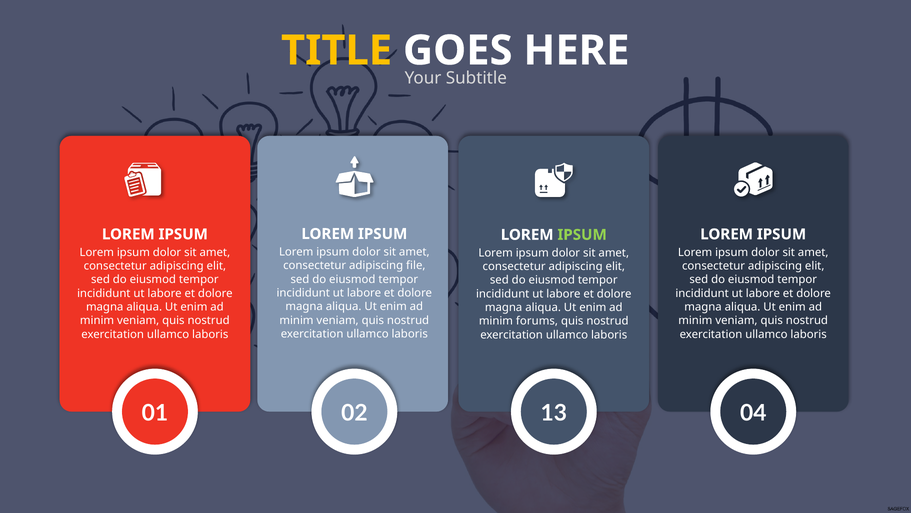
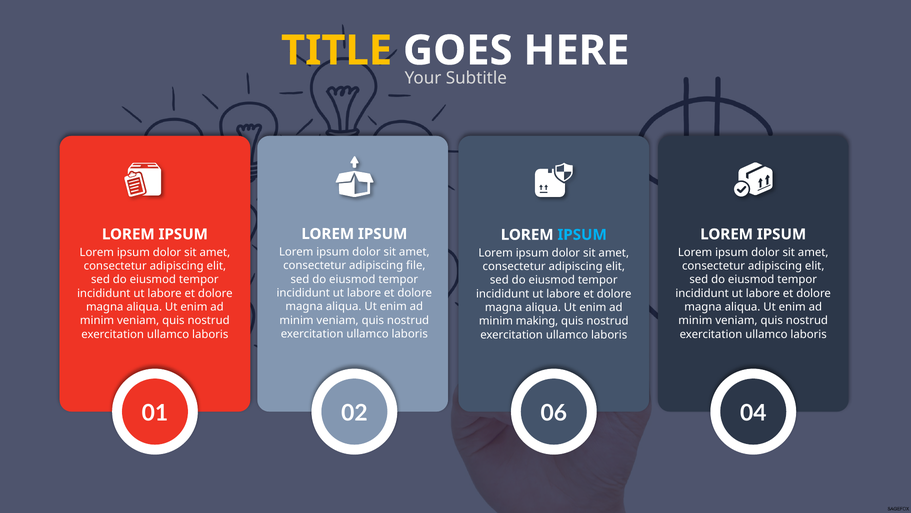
IPSUM at (582, 235) colour: light green -> light blue
forums: forums -> making
13: 13 -> 06
